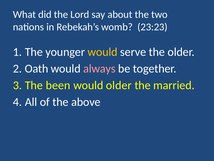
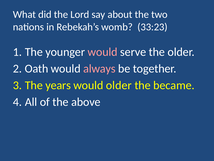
23:23: 23:23 -> 33:23
would at (103, 52) colour: yellow -> pink
been: been -> years
married: married -> became
